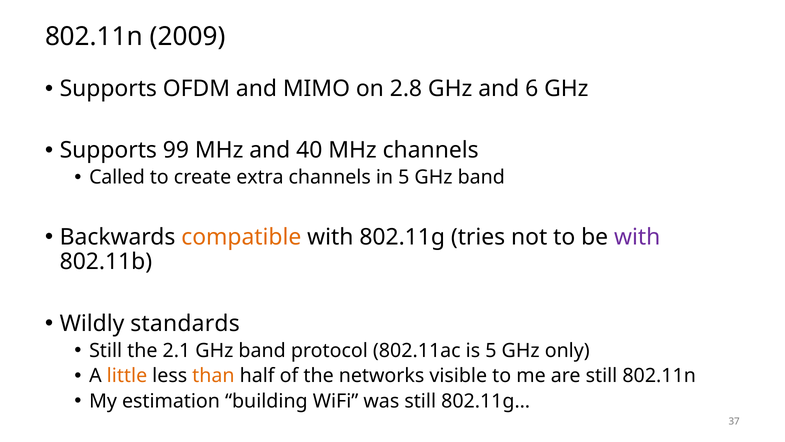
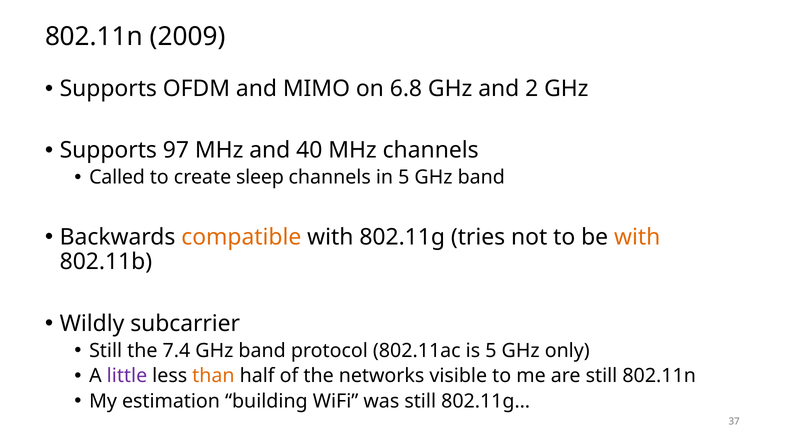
2.8: 2.8 -> 6.8
6: 6 -> 2
99: 99 -> 97
extra: extra -> sleep
with at (637, 237) colour: purple -> orange
standards: standards -> subcarrier
2.1: 2.1 -> 7.4
little colour: orange -> purple
